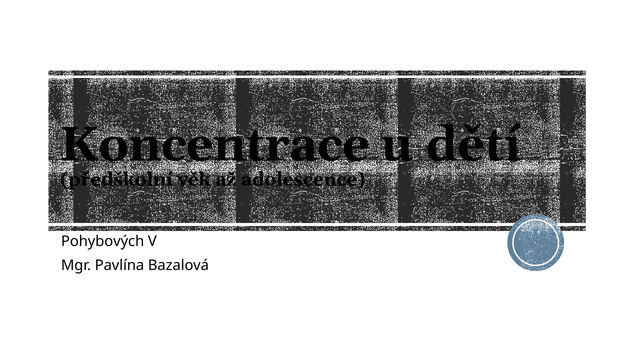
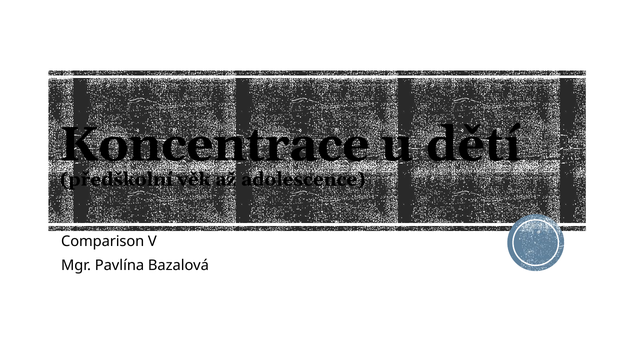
Pohybových: Pohybových -> Comparison
